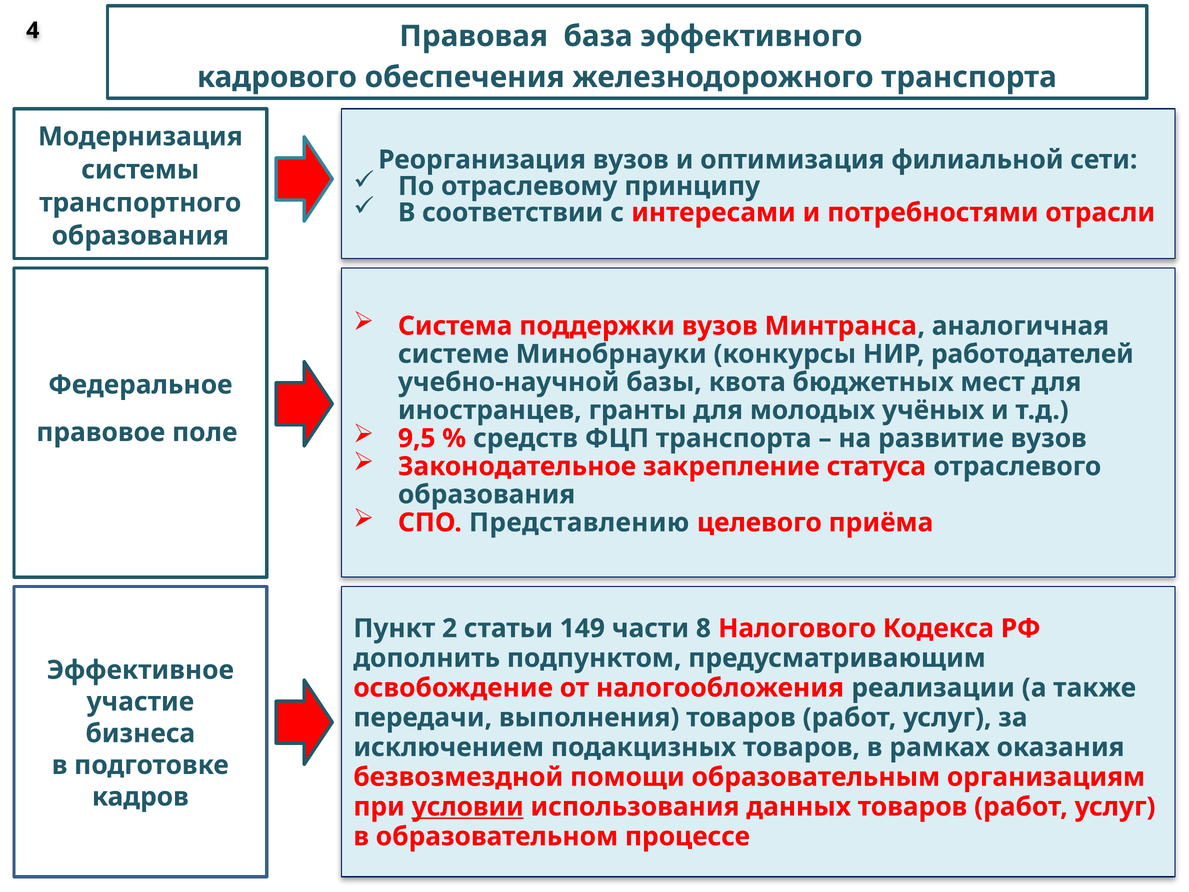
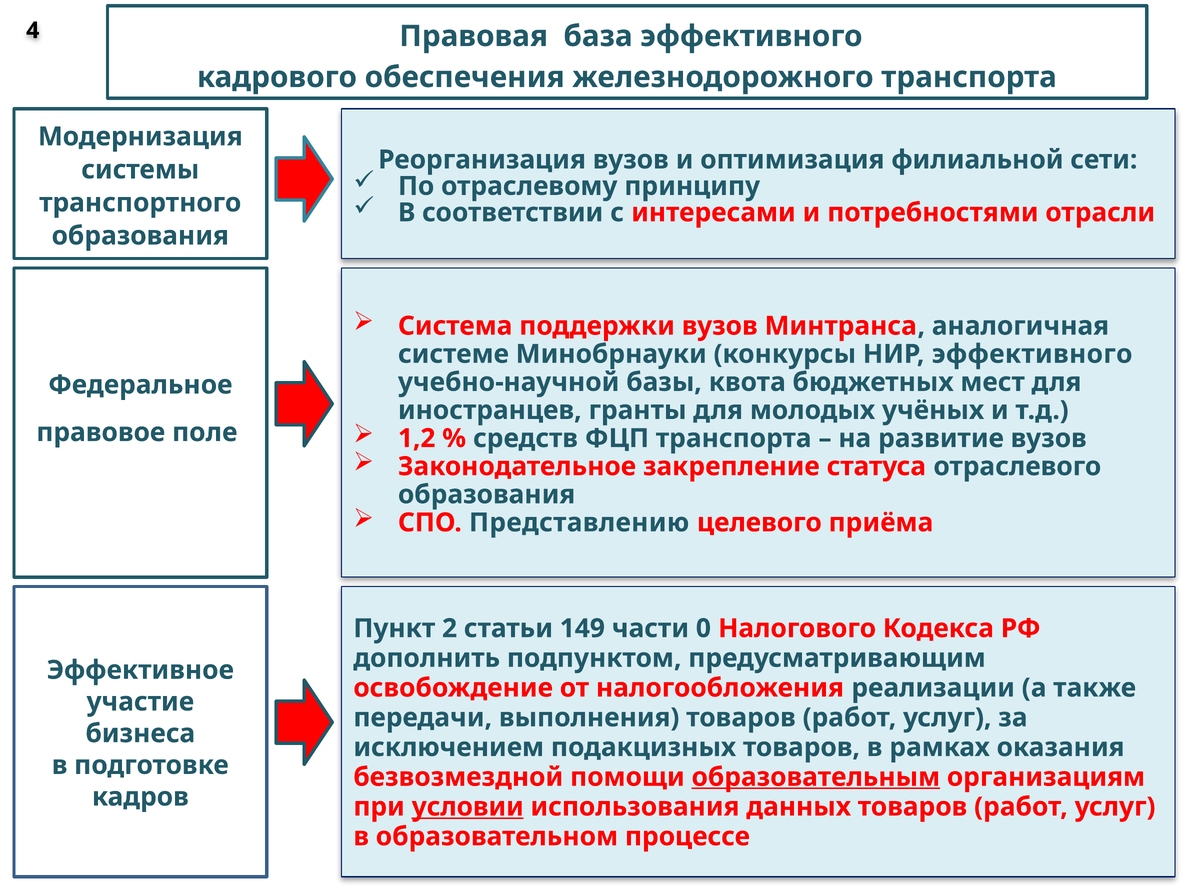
НИР работодателей: работодателей -> эффективного
9,5: 9,5 -> 1,2
8: 8 -> 0
образовательным underline: none -> present
